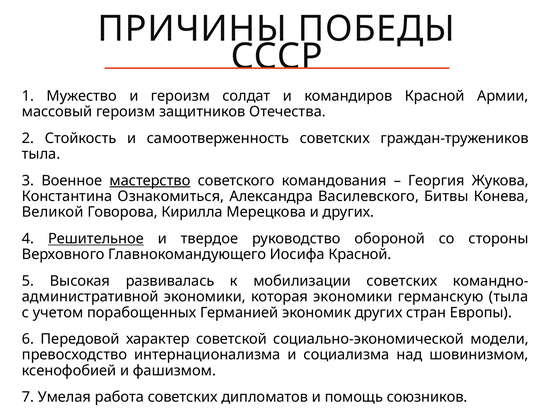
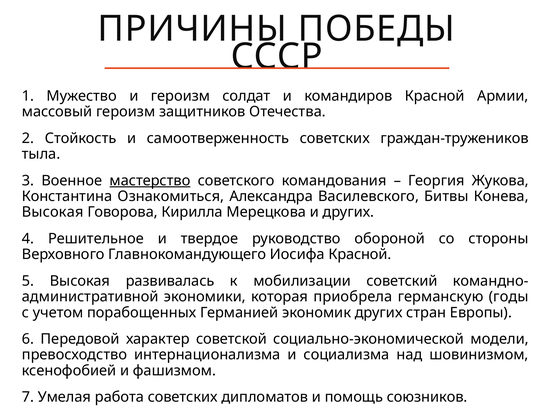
Великой at (53, 212): Великой -> Высокая
Решительное underline: present -> none
мобилизации советских: советских -> советский
которая экономики: экономики -> приобрела
германскую тыла: тыла -> годы
